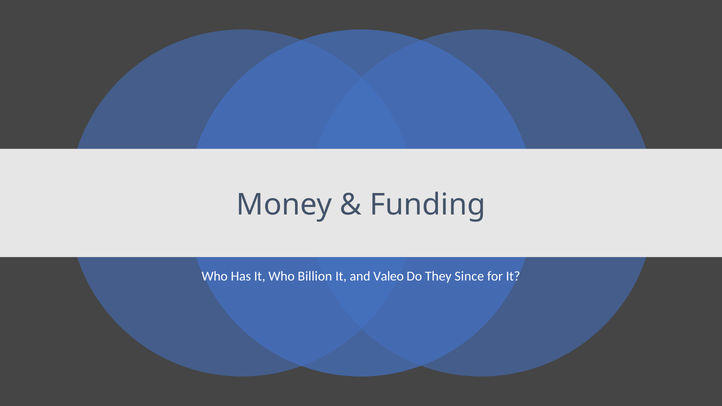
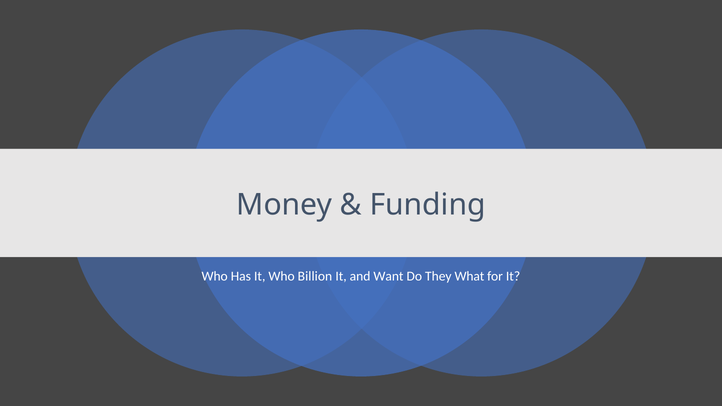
Valeo: Valeo -> Want
Since: Since -> What
